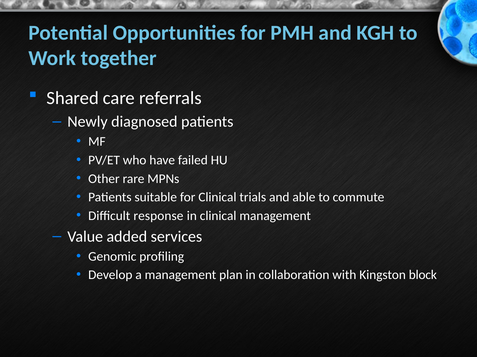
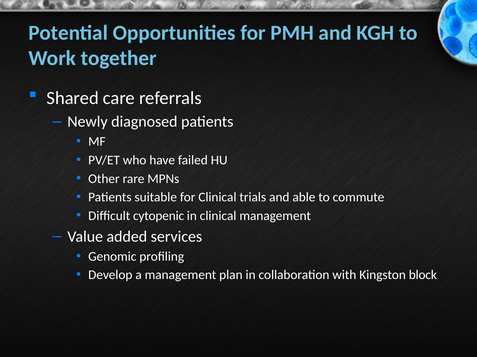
response: response -> cytopenic
